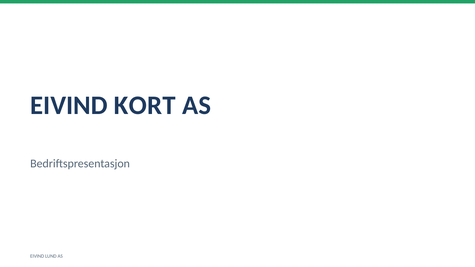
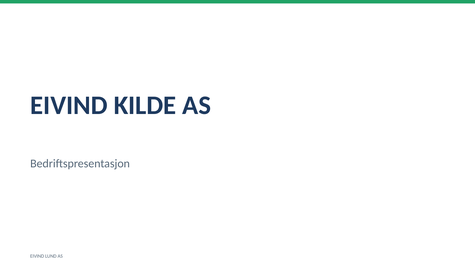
KORT: KORT -> KILDE
